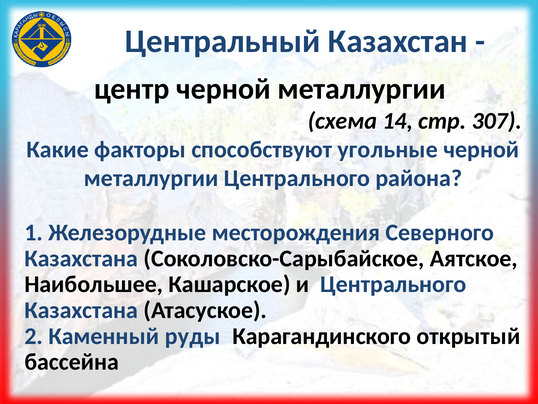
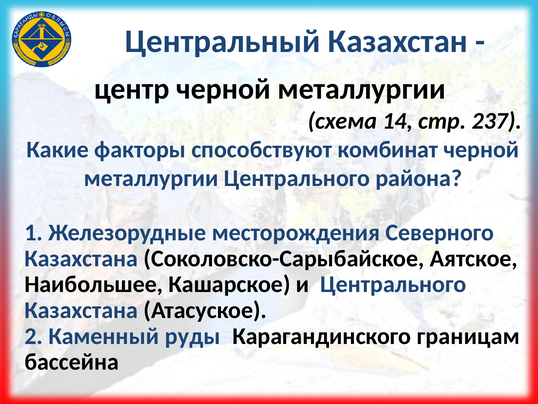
307: 307 -> 237
угольные: угольные -> комбинат
открытый: открытый -> границам
